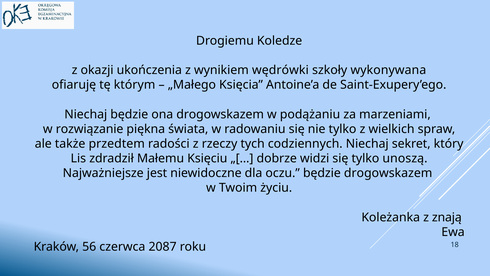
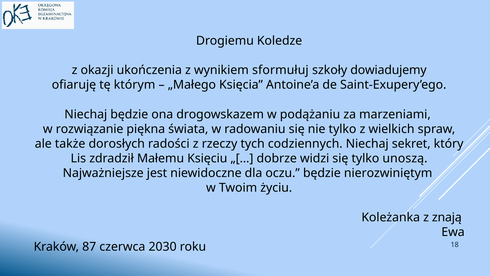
wędrówki: wędrówki -> sformułuj
wykonywana: wykonywana -> dowiadujemy
przedtem: przedtem -> dorosłych
będzie drogowskazem: drogowskazem -> nierozwiniętym
56: 56 -> 87
2087: 2087 -> 2030
